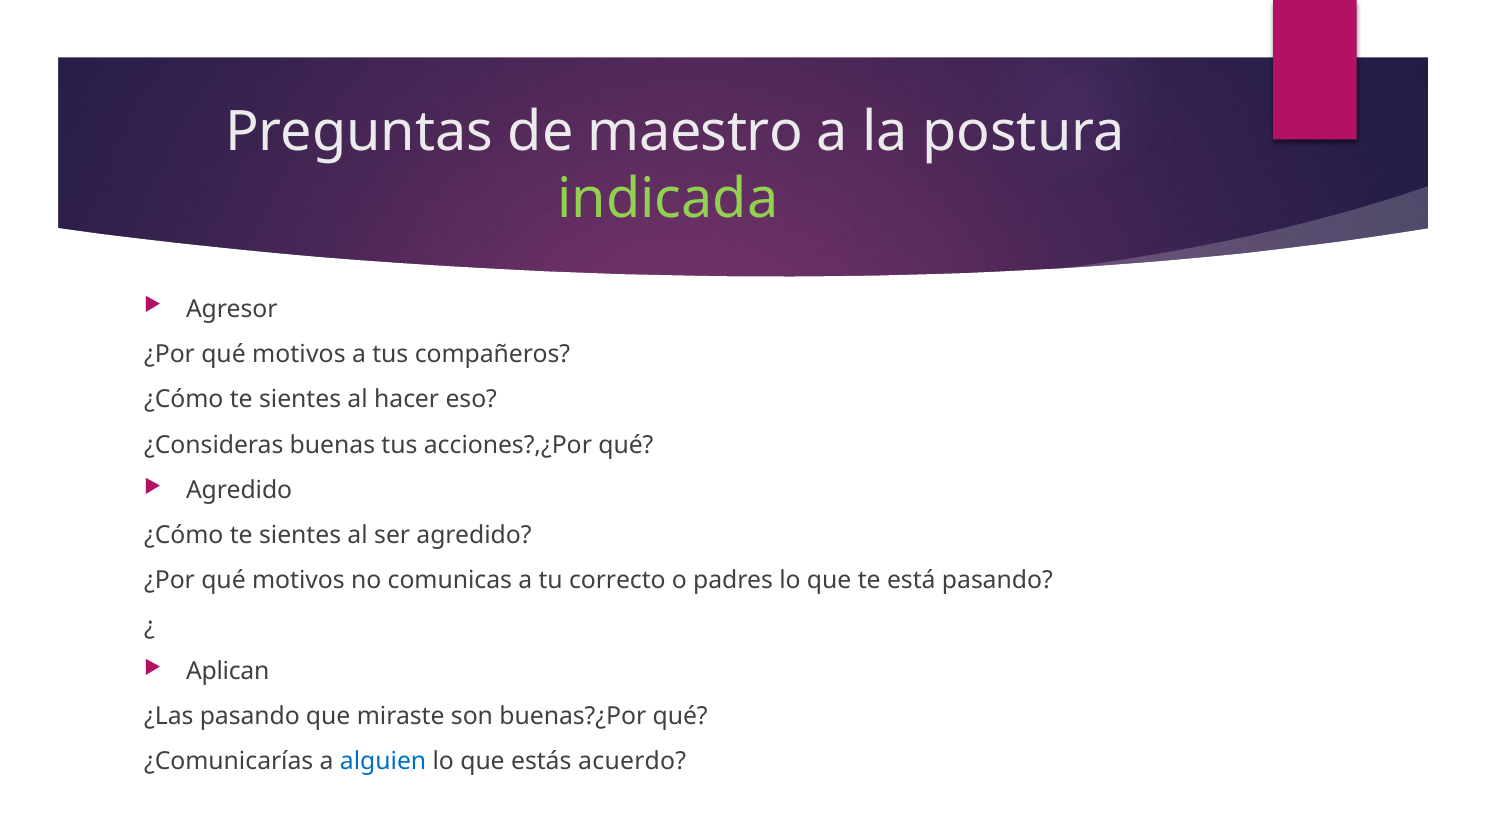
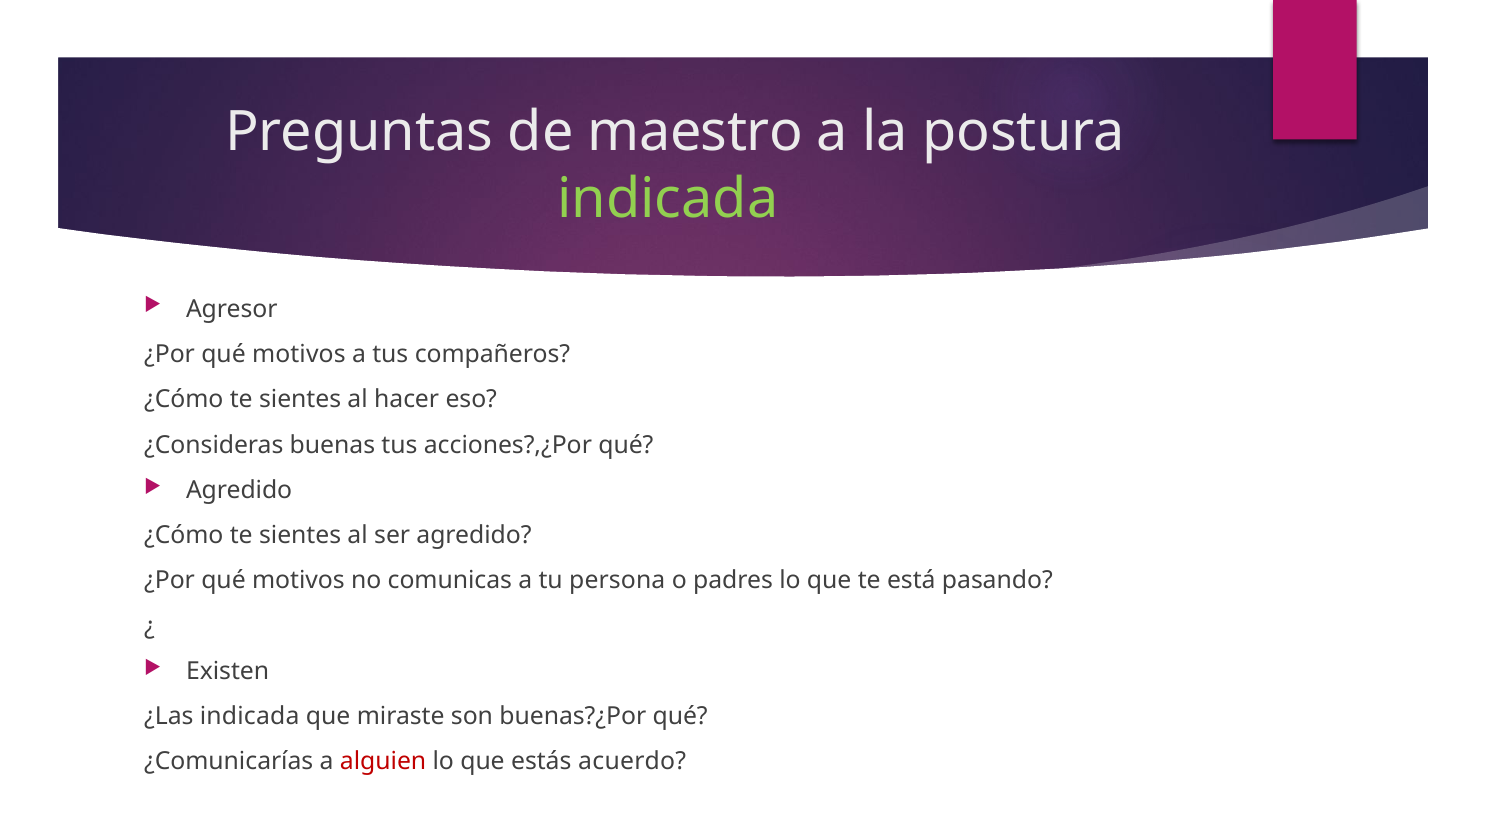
correcto: correcto -> persona
Aplican: Aplican -> Existen
¿Las pasando: pasando -> indicada
alguien colour: blue -> red
